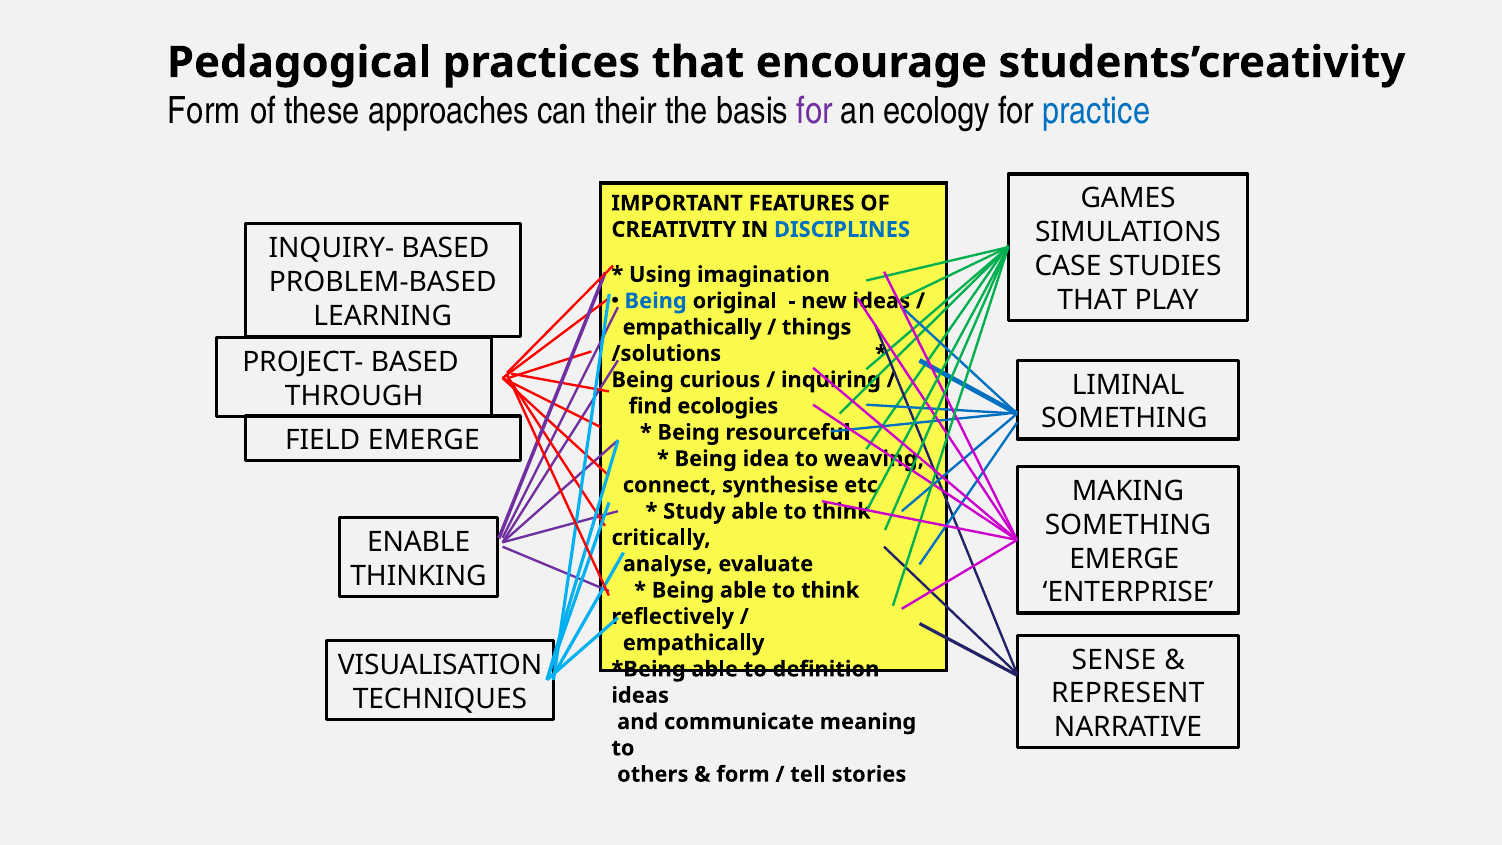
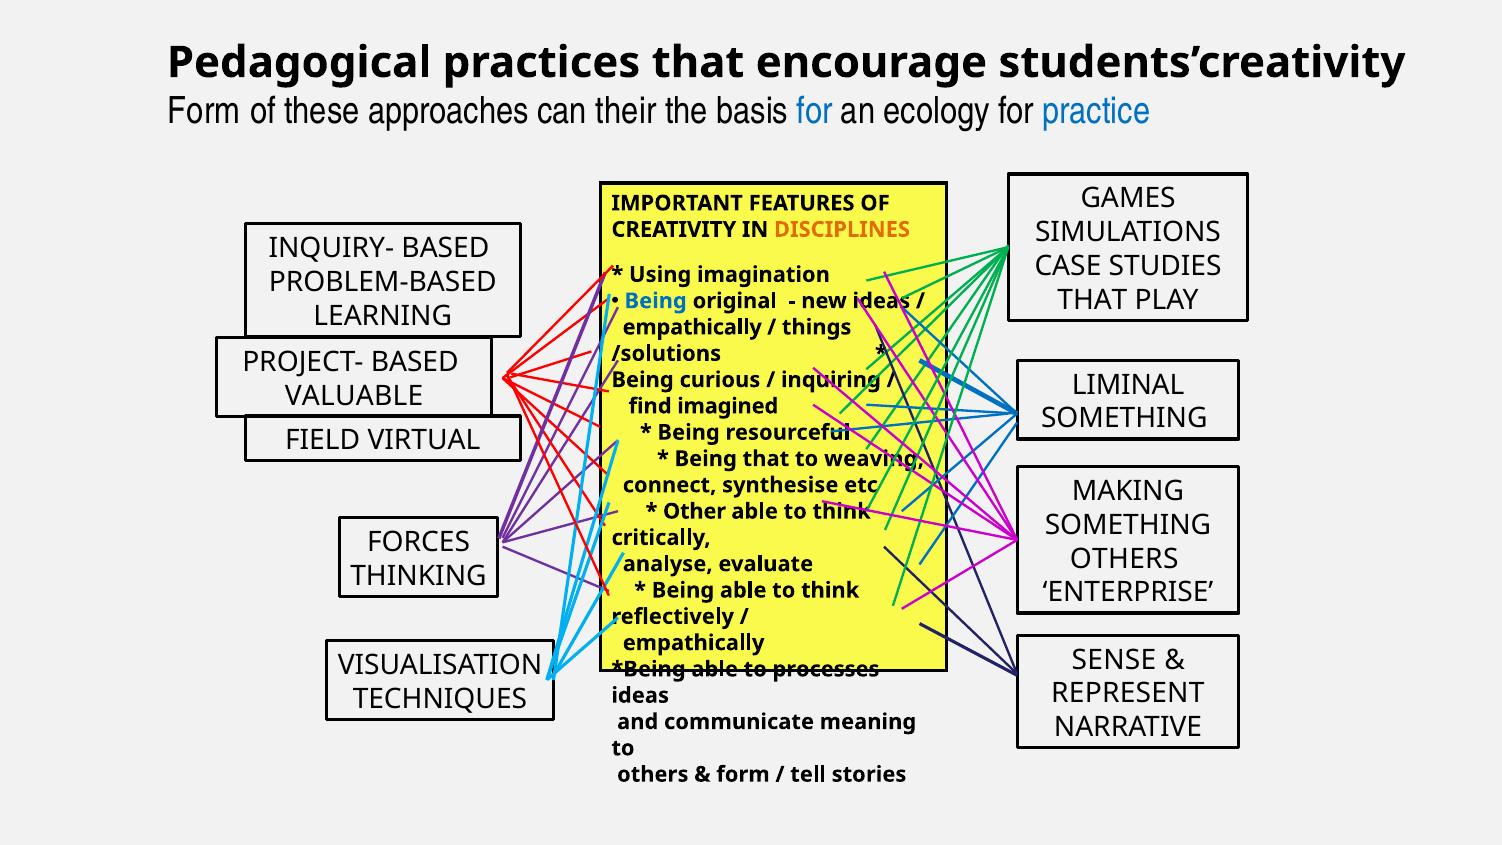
for at (815, 111) colour: purple -> blue
DISCIPLINES colour: blue -> orange
THROUGH: THROUGH -> VALUABLE
ecologies: ecologies -> imagined
FIELD EMERGE: EMERGE -> VIRTUAL
Being idea: idea -> that
Study: Study -> Other
ENABLE: ENABLE -> FORCES
EMERGE at (1124, 559): EMERGE -> OTHERS
definition: definition -> processes
